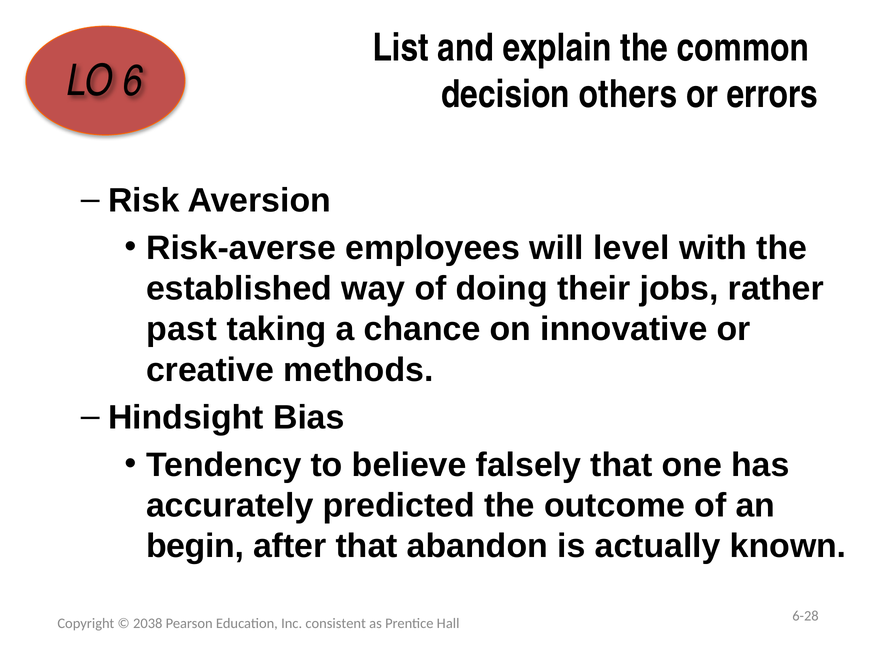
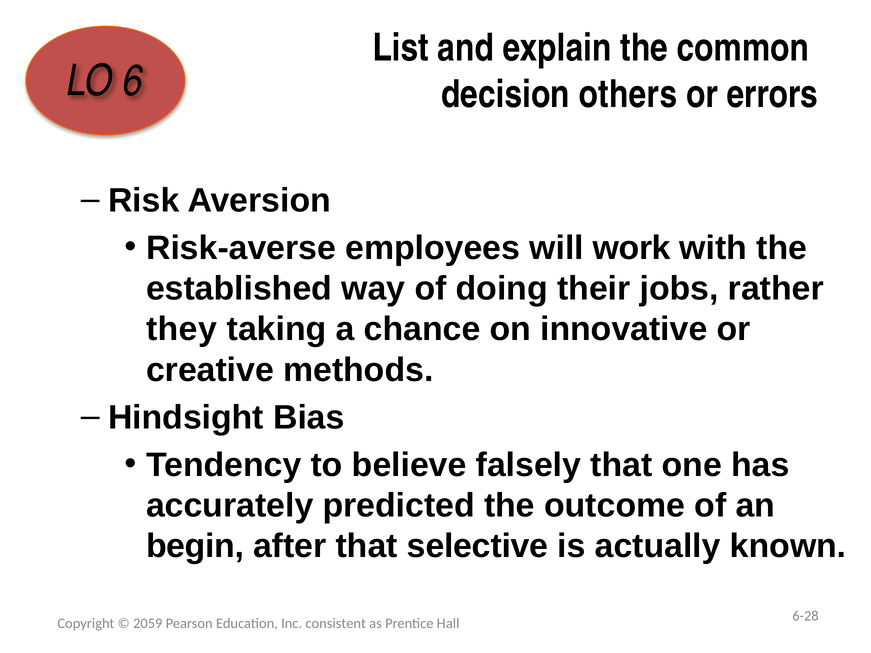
level: level -> work
past: past -> they
abandon: abandon -> selective
2038: 2038 -> 2059
